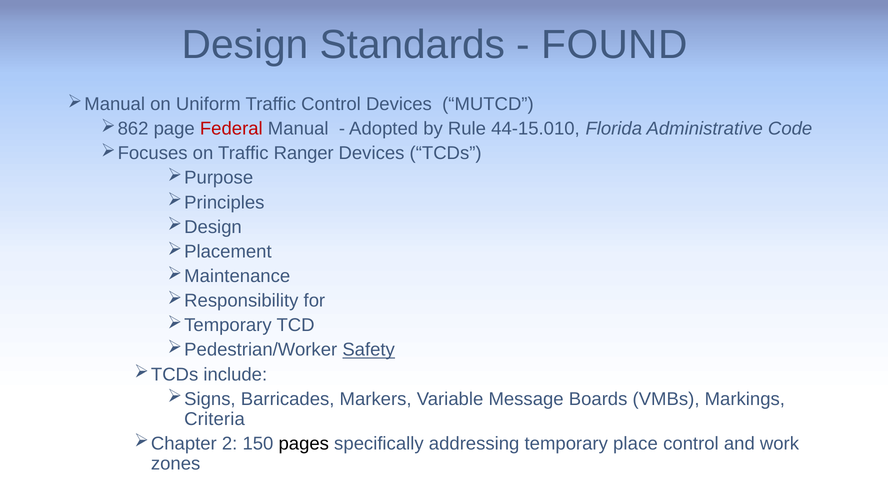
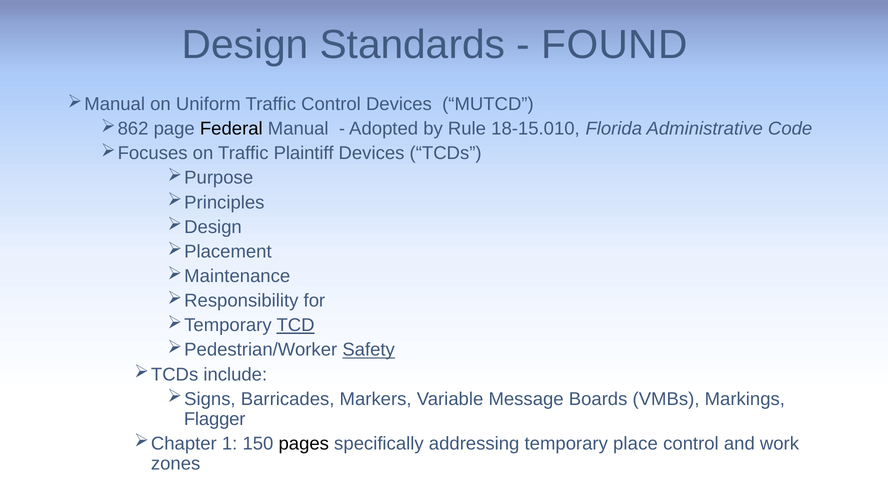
Federal colour: red -> black
44-15.010: 44-15.010 -> 18-15.010
Ranger: Ranger -> Plaintiff
TCD underline: none -> present
Criteria: Criteria -> Flagger
2: 2 -> 1
